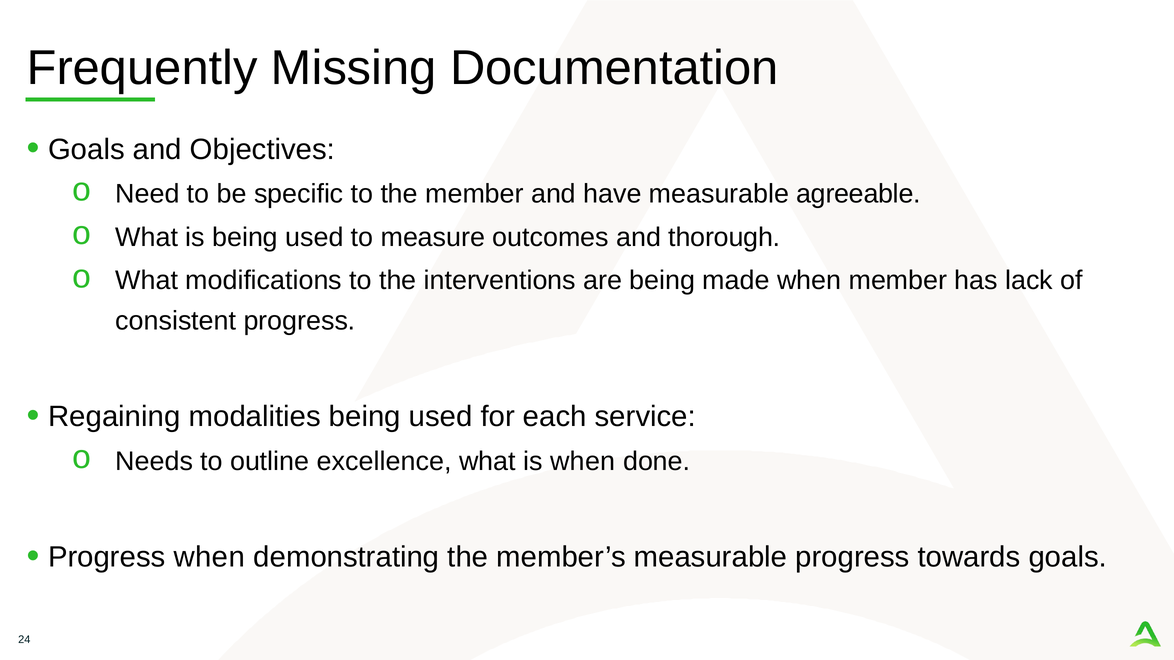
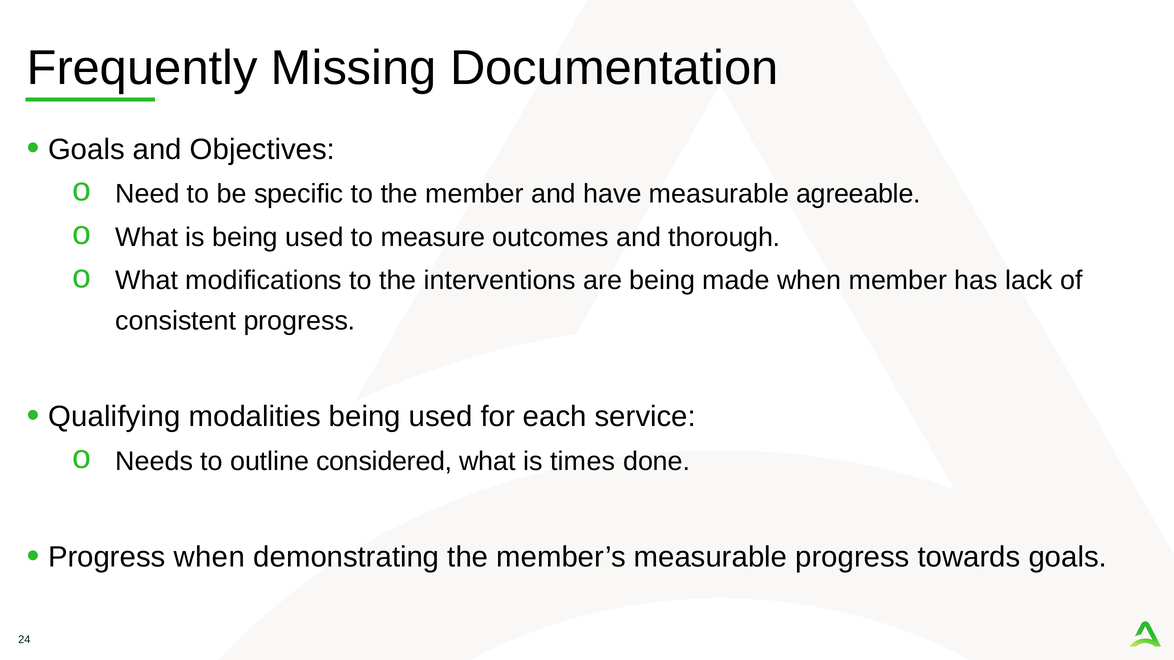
Regaining: Regaining -> Qualifying
excellence: excellence -> considered
is when: when -> times
